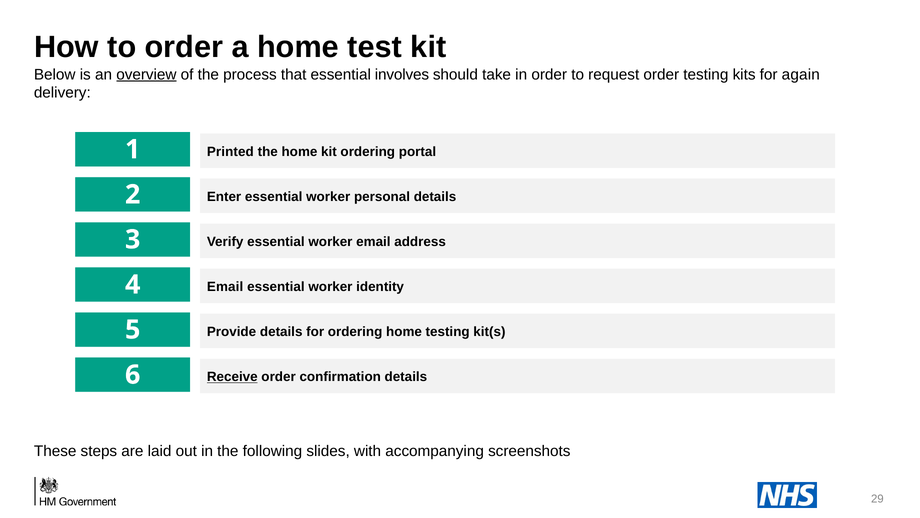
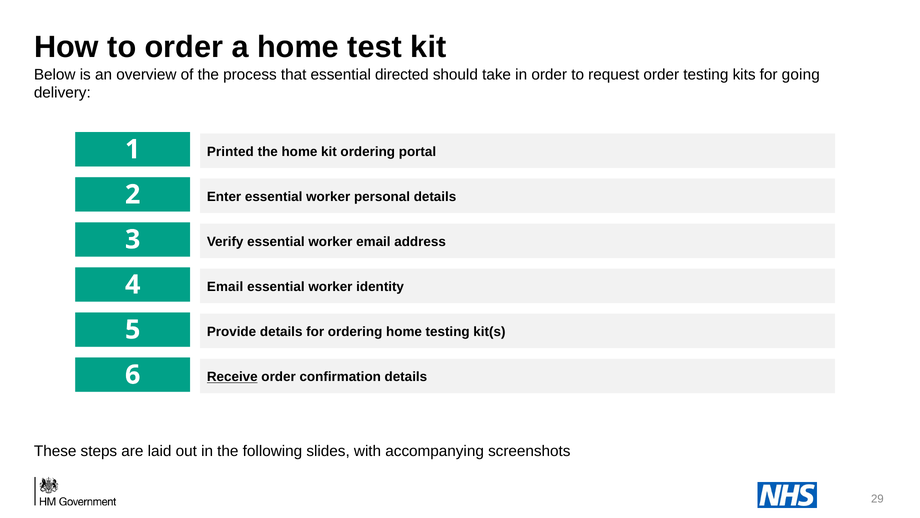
overview underline: present -> none
involves: involves -> directed
again: again -> going
